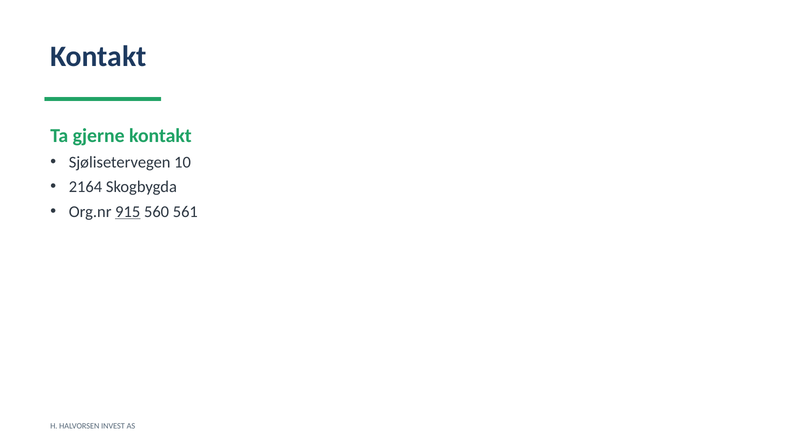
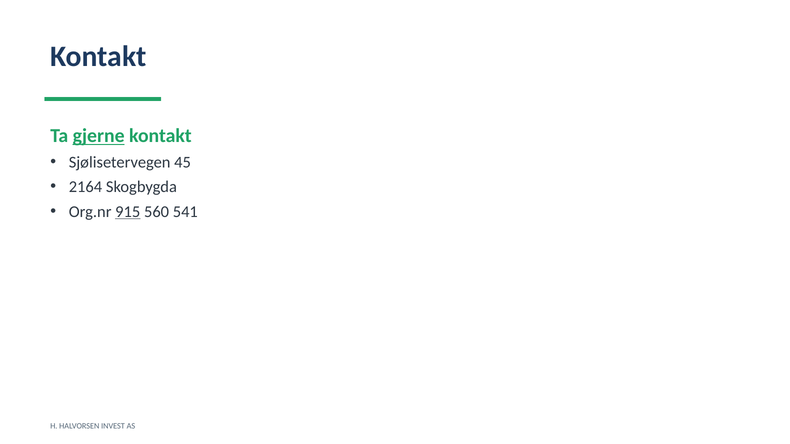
gjerne underline: none -> present
10: 10 -> 45
561: 561 -> 541
